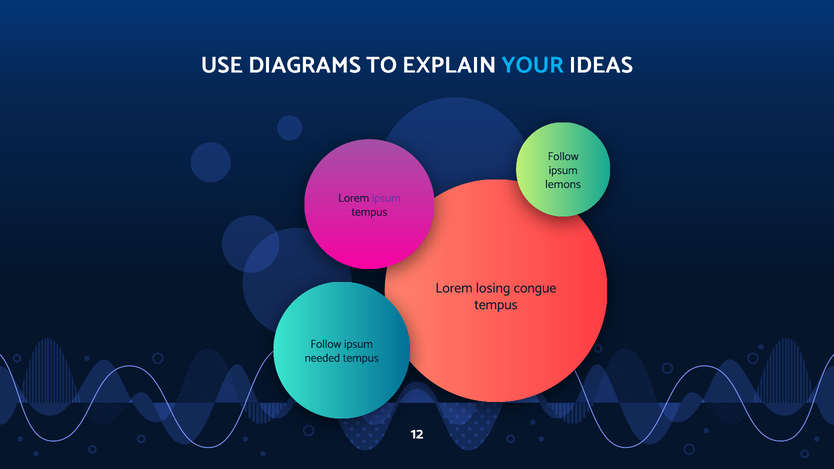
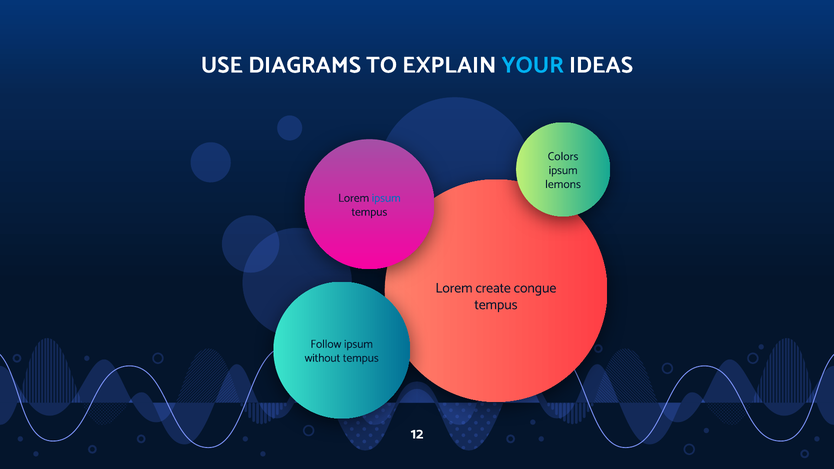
Follow at (563, 156): Follow -> Colors
ipsum at (386, 198) colour: purple -> blue
losing: losing -> create
needed: needed -> without
